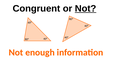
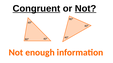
Congruent underline: none -> present
